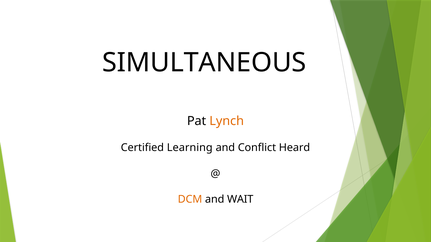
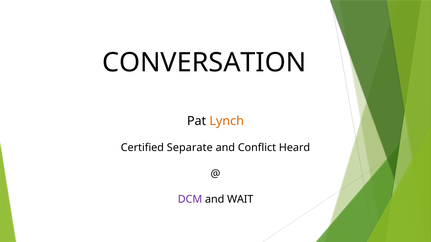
SIMULTANEOUS: SIMULTANEOUS -> CONVERSATION
Learning: Learning -> Separate
DCM colour: orange -> purple
